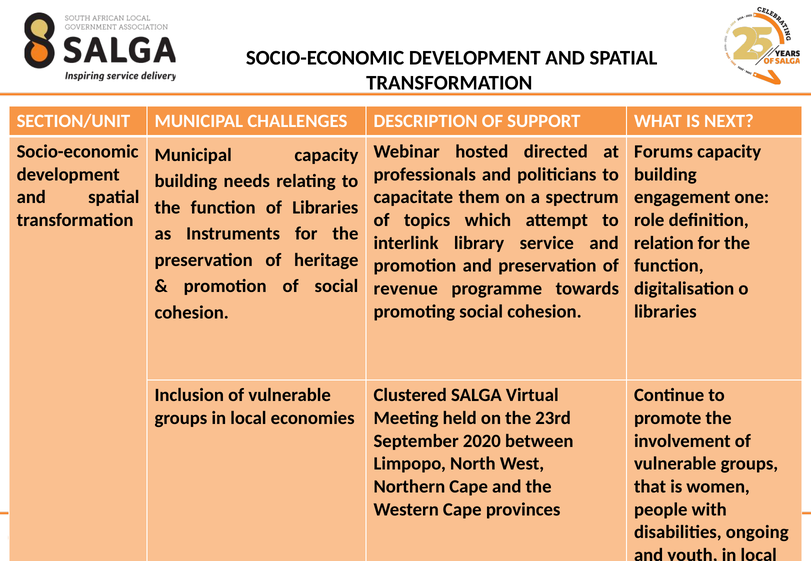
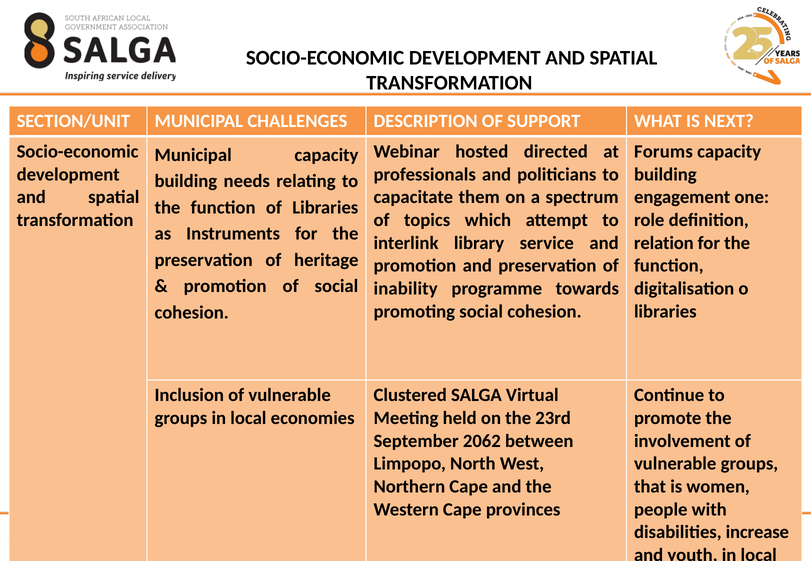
revenue: revenue -> inability
2020: 2020 -> 2062
ongoing: ongoing -> increase
